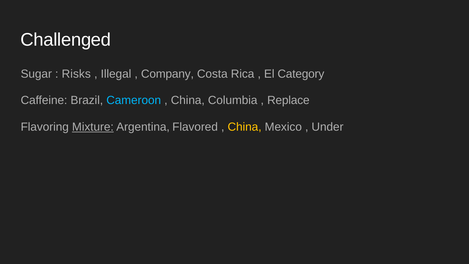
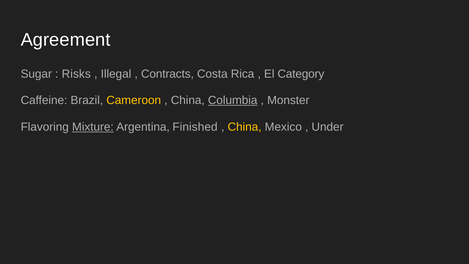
Challenged: Challenged -> Agreement
Company: Company -> Contracts
Cameroon colour: light blue -> yellow
Columbia underline: none -> present
Replace: Replace -> Monster
Flavored: Flavored -> Finished
